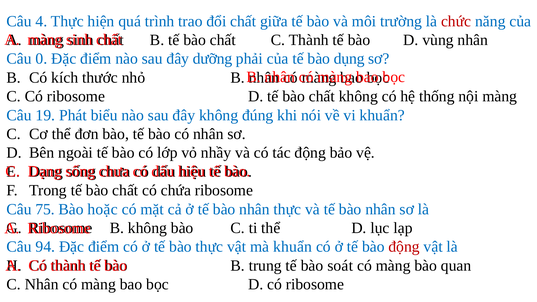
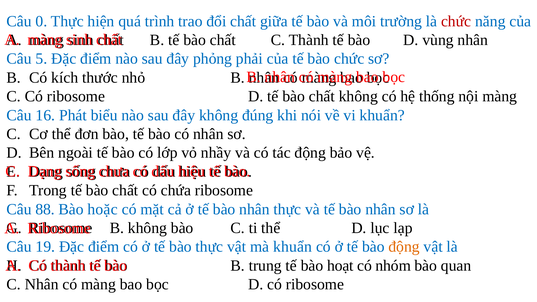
4: 4 -> 0
0: 0 -> 5
dưỡng: dưỡng -> phỏng
bào dụng: dụng -> chức
19: 19 -> 16
75: 75 -> 88
94: 94 -> 19
động at (404, 247) colour: red -> orange
soát: soát -> hoạt
màng at (393, 266): màng -> nhóm
